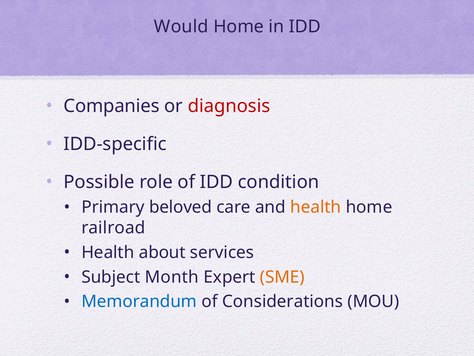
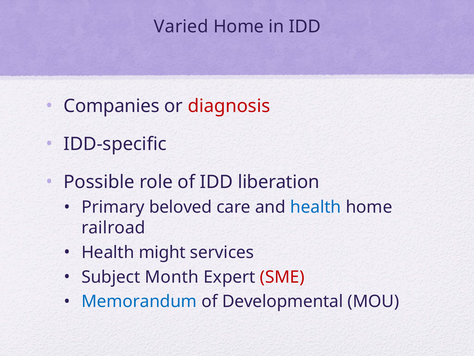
Would: Would -> Varied
condition: condition -> liberation
health at (316, 207) colour: orange -> blue
about: about -> might
SME colour: orange -> red
Considerations: Considerations -> Developmental
